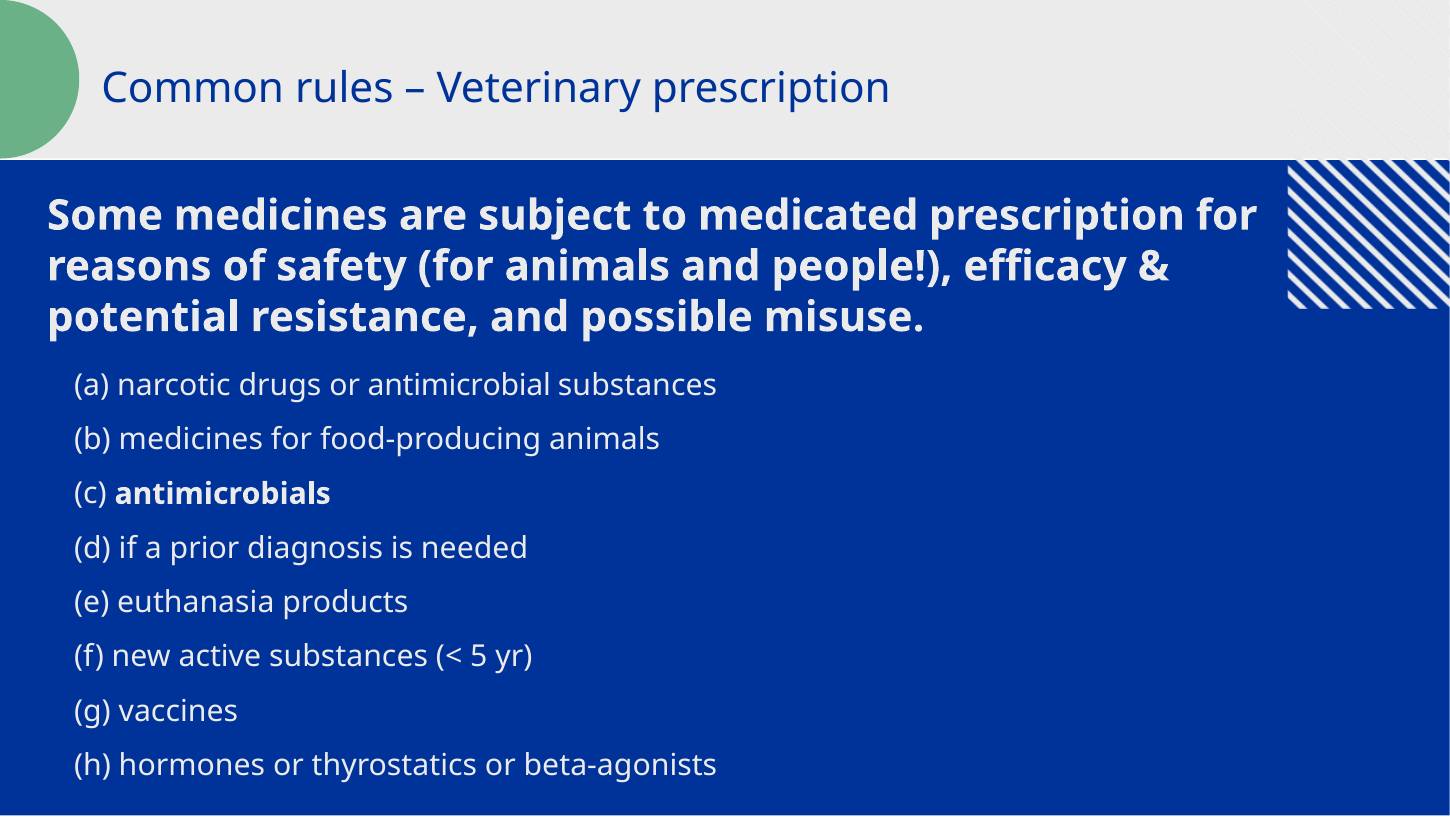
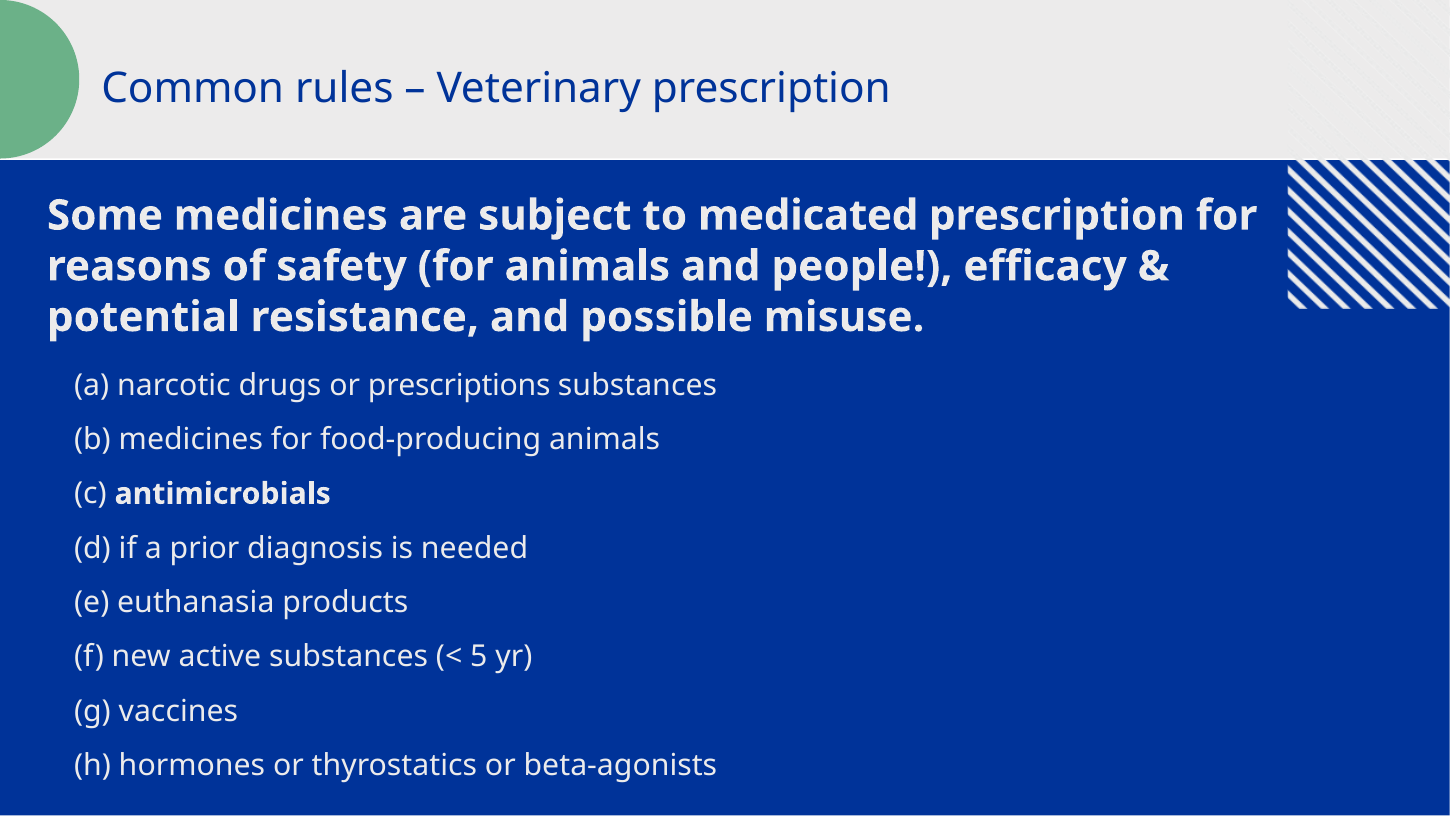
antimicrobial: antimicrobial -> prescriptions
